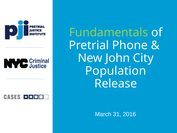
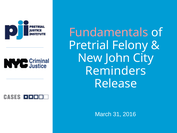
Fundamentals colour: light green -> pink
Phone: Phone -> Felony
Population: Population -> Reminders
